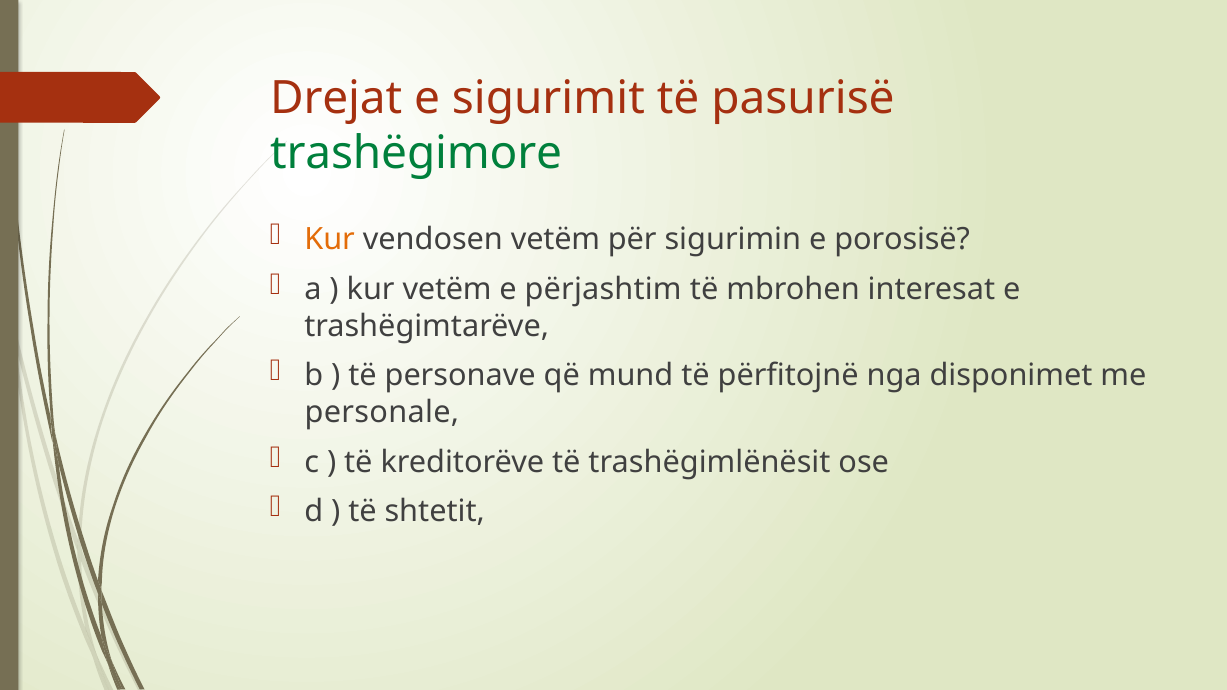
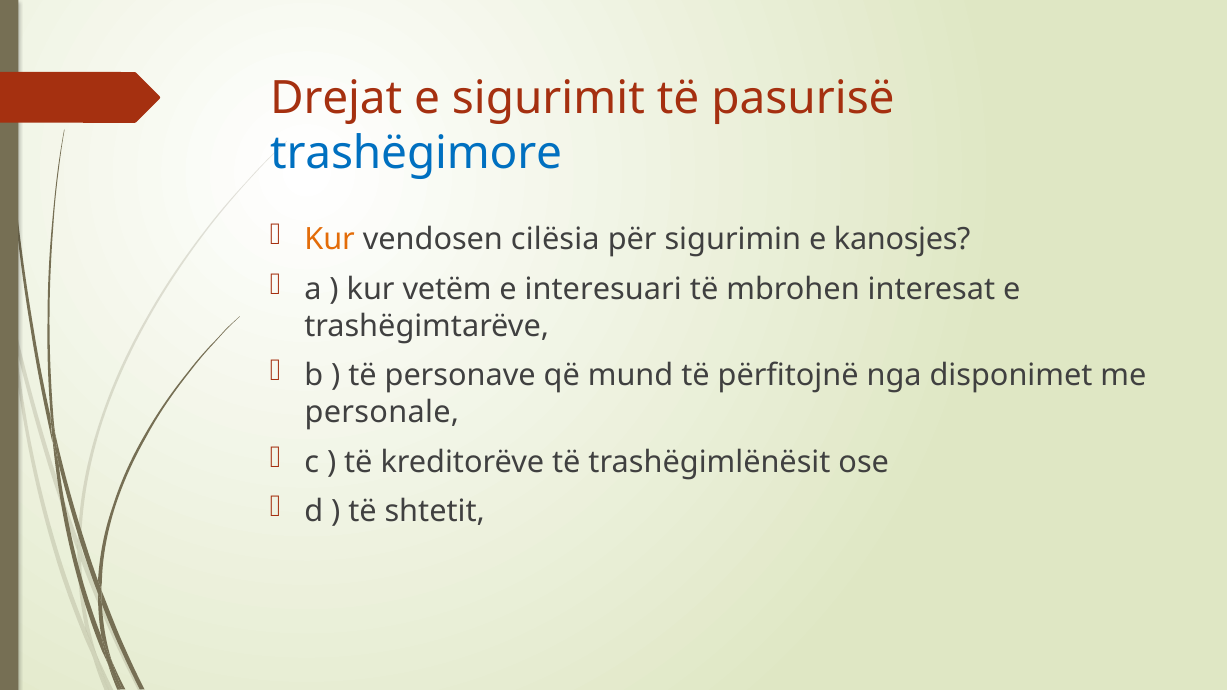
trashëgimore colour: green -> blue
vendosen vetëm: vetëm -> cilësia
porosisë: porosisë -> kanosjes
përjashtim: përjashtim -> interesuari
